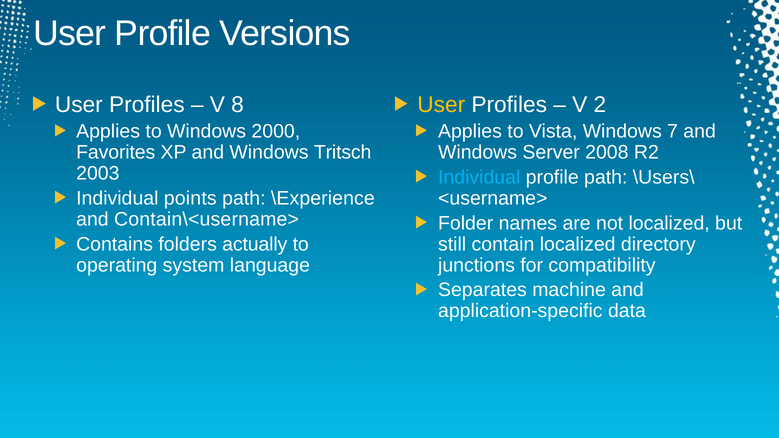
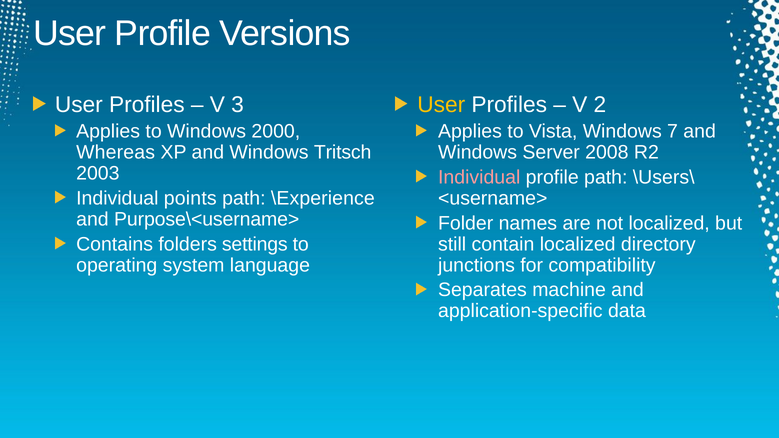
8: 8 -> 3
Favorites: Favorites -> Whereas
Individual at (479, 177) colour: light blue -> pink
Contain\<username>: Contain\<username> -> Purpose\<username>
actually: actually -> settings
